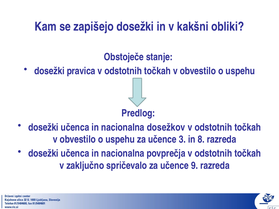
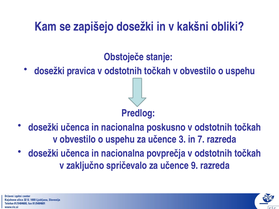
dosežkov: dosežkov -> poskusno
8: 8 -> 7
